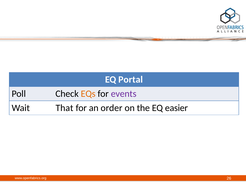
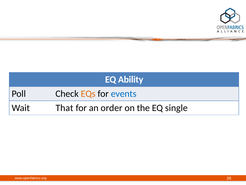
Portal: Portal -> Ability
events colour: purple -> blue
easier: easier -> single
